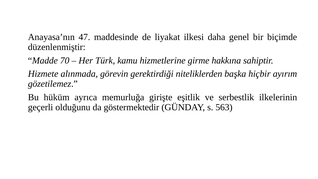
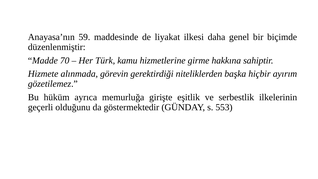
47: 47 -> 59
563: 563 -> 553
